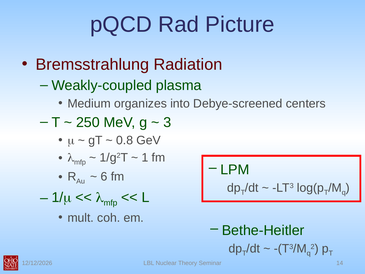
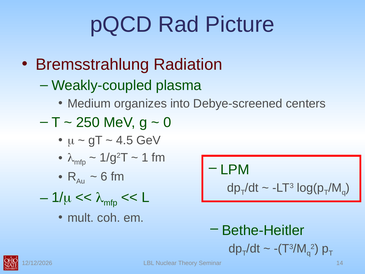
3: 3 -> 0
0.8: 0.8 -> 4.5
